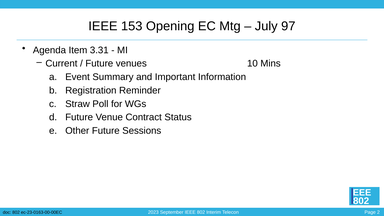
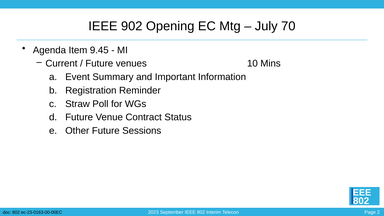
153: 153 -> 902
97: 97 -> 70
3.31: 3.31 -> 9.45
